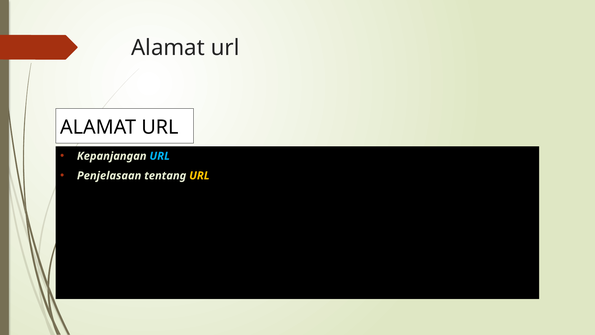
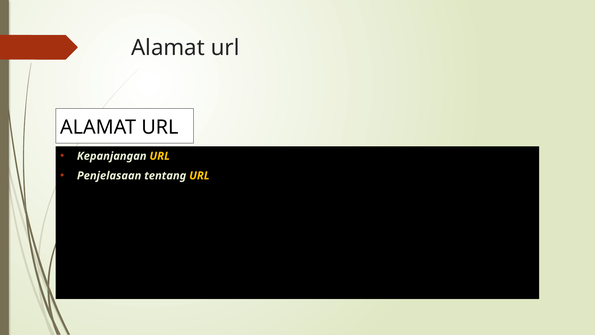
URL at (160, 156) colour: light blue -> yellow
